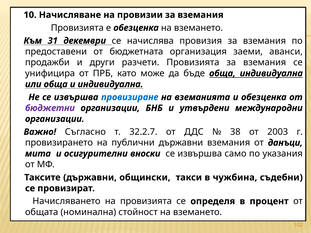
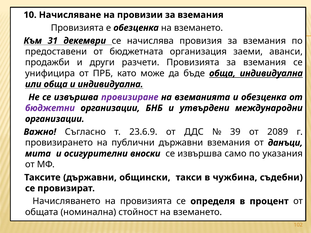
провизиране colour: blue -> purple
32.2.7: 32.2.7 -> 23.6.9
38: 38 -> 39
2003: 2003 -> 2089
